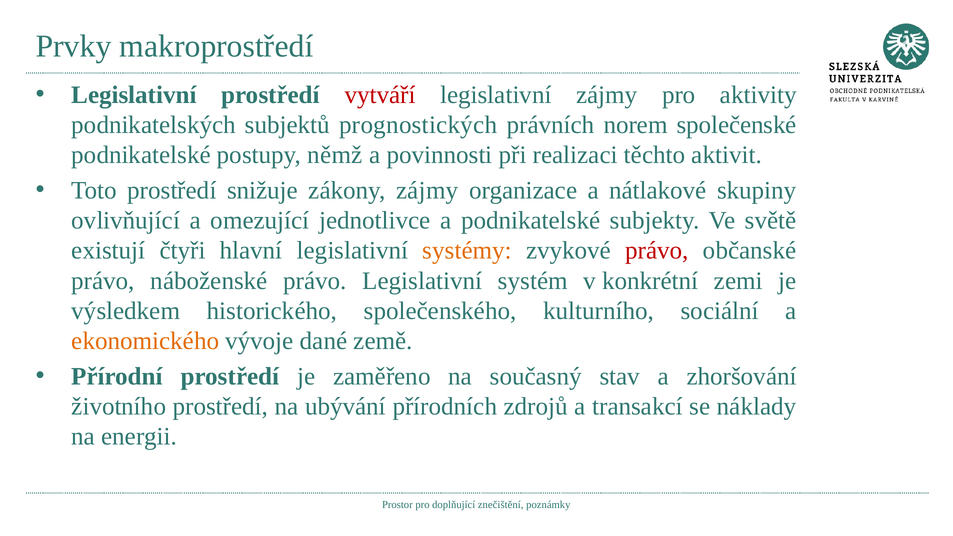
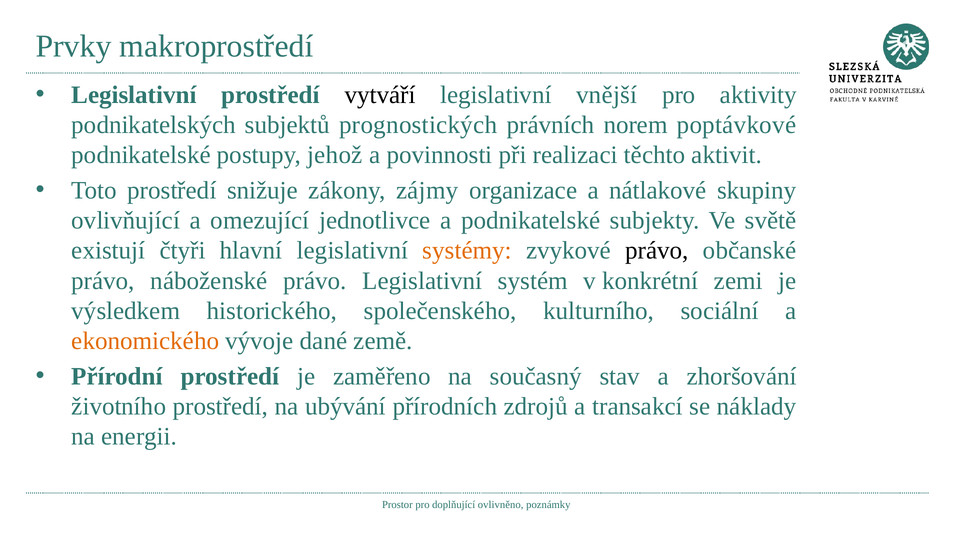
vytváří colour: red -> black
legislativní zájmy: zájmy -> vnější
společenské: společenské -> poptávkové
němž: němž -> jehož
právo at (657, 251) colour: red -> black
znečištění: znečištění -> ovlivněno
